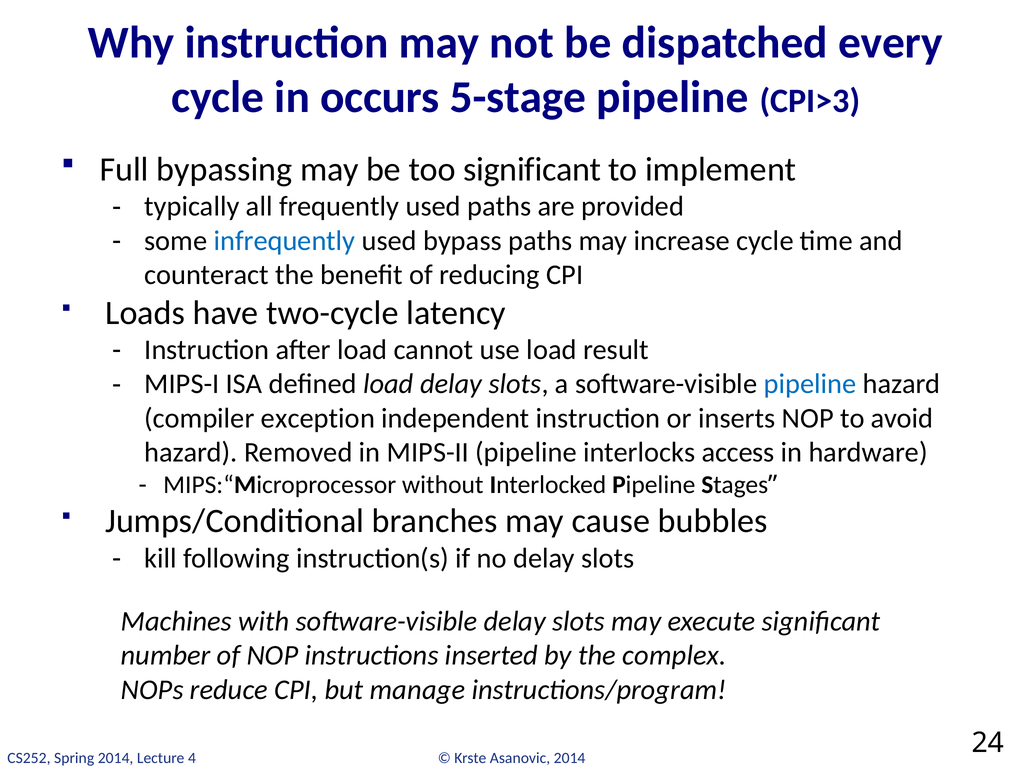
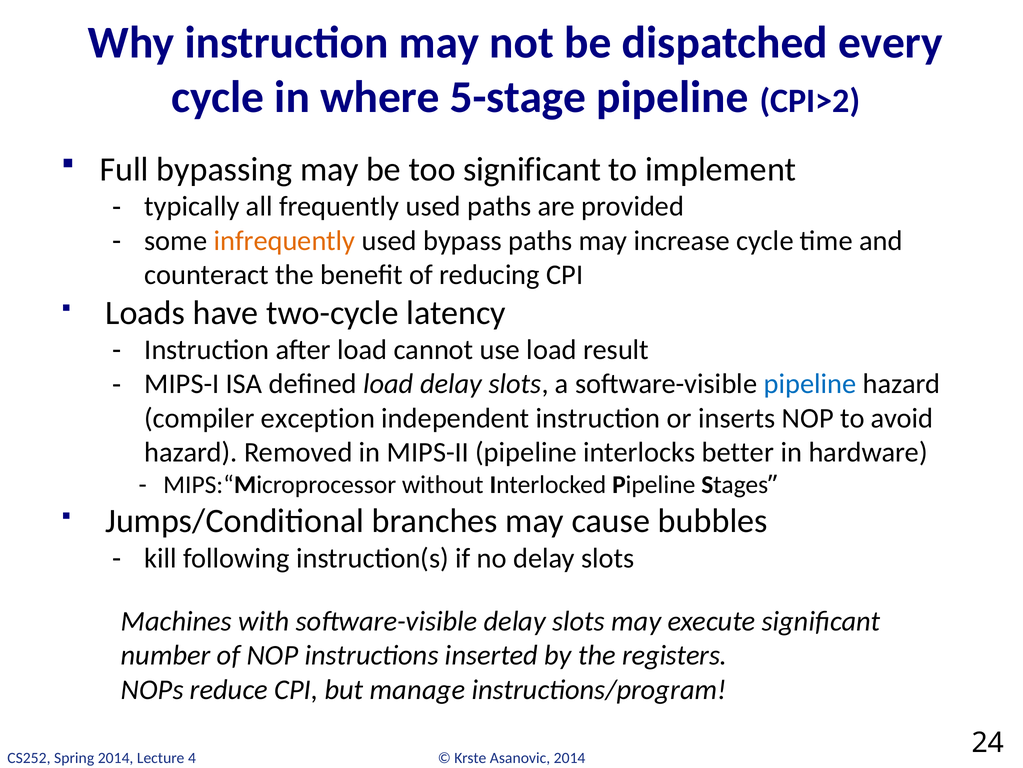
occurs: occurs -> where
CPI>3: CPI>3 -> CPI>2
infrequently colour: blue -> orange
access: access -> better
complex: complex -> registers
